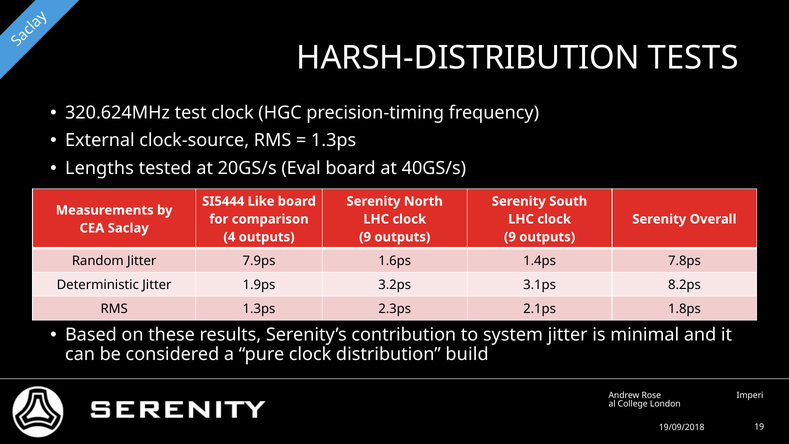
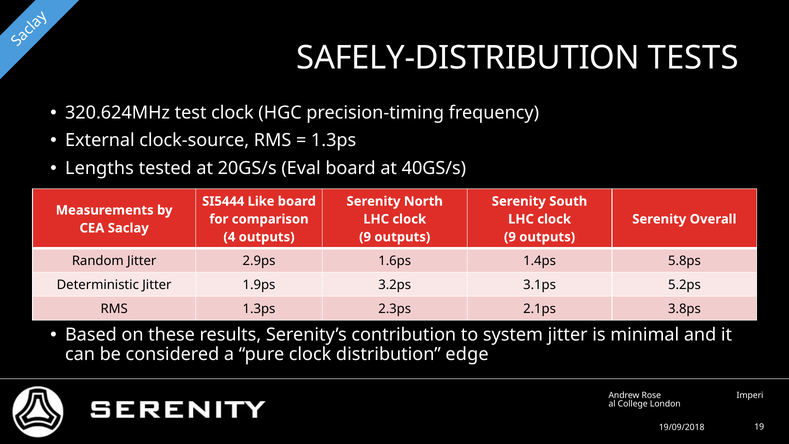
HARSH-DISTRIBUTION: HARSH-DISTRIBUTION -> SAFELY-DISTRIBUTION
7.9ps: 7.9ps -> 2.9ps
7.8ps: 7.8ps -> 5.8ps
8.2ps: 8.2ps -> 5.2ps
1.8ps: 1.8ps -> 3.8ps
build: build -> edge
